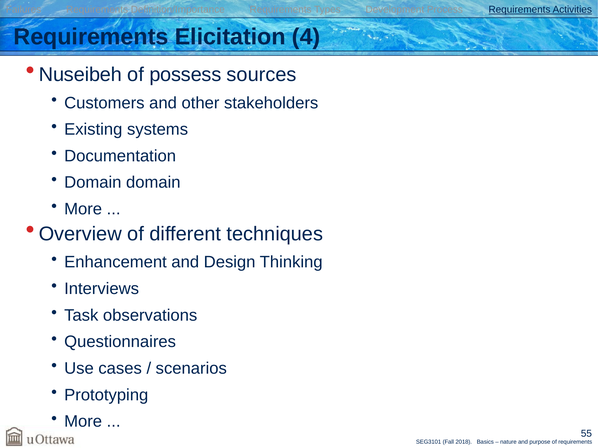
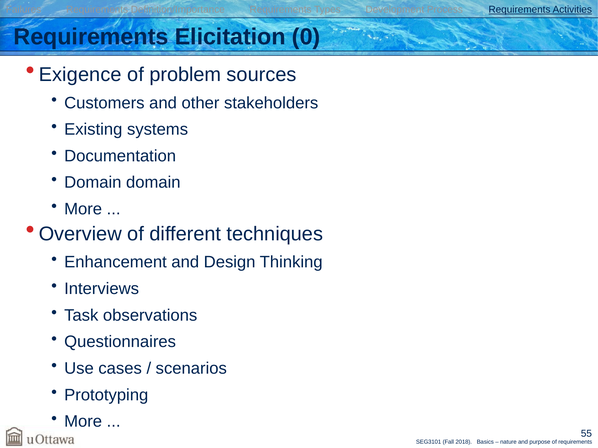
4: 4 -> 0
Nuseibeh: Nuseibeh -> Exigence
possess: possess -> problem
